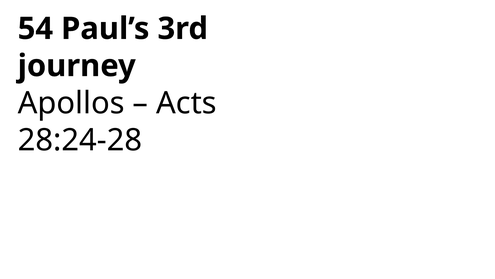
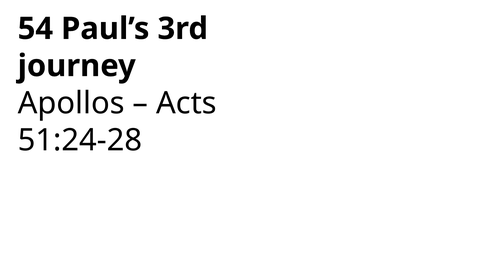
28:24-28: 28:24-28 -> 51:24-28
